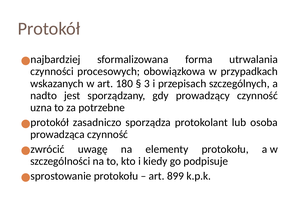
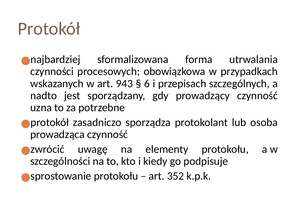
180: 180 -> 943
3: 3 -> 6
899: 899 -> 352
